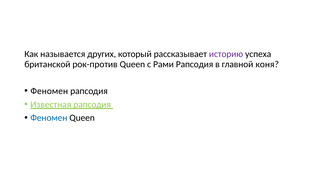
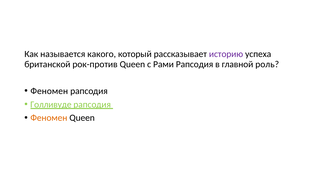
других: других -> какого
коня: коня -> роль
Известная: Известная -> Голливуде
Феномен at (49, 118) colour: blue -> orange
